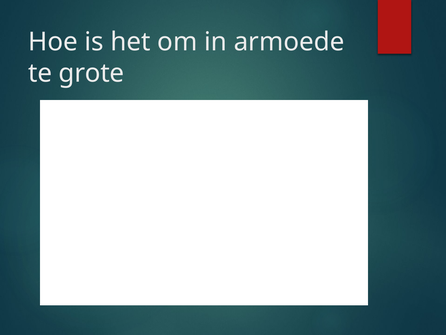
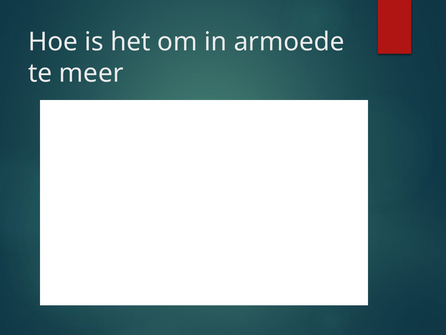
grote: grote -> meer
